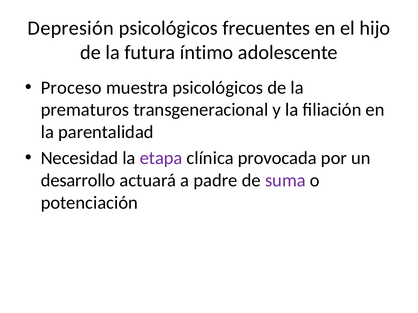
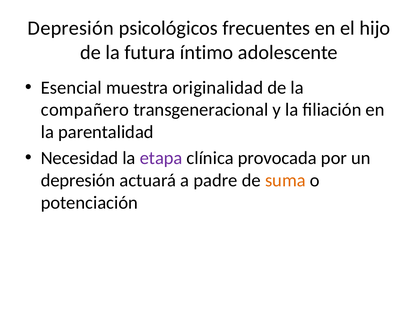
Proceso: Proceso -> Esencial
muestra psicológicos: psicológicos -> originalidad
prematuros: prematuros -> compañero
desarrollo at (78, 181): desarrollo -> depresión
suma colour: purple -> orange
